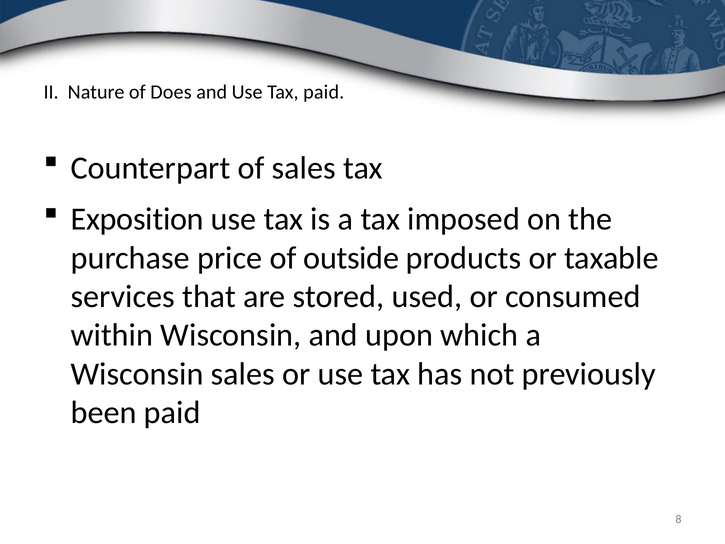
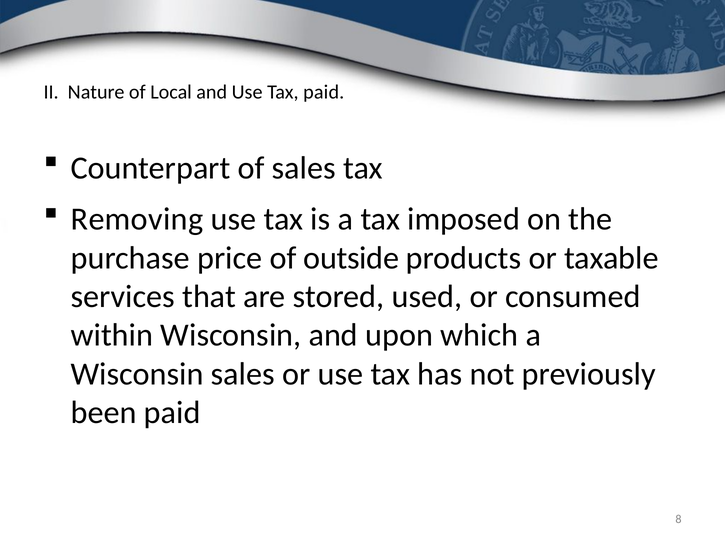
Does: Does -> Local
Exposition: Exposition -> Removing
